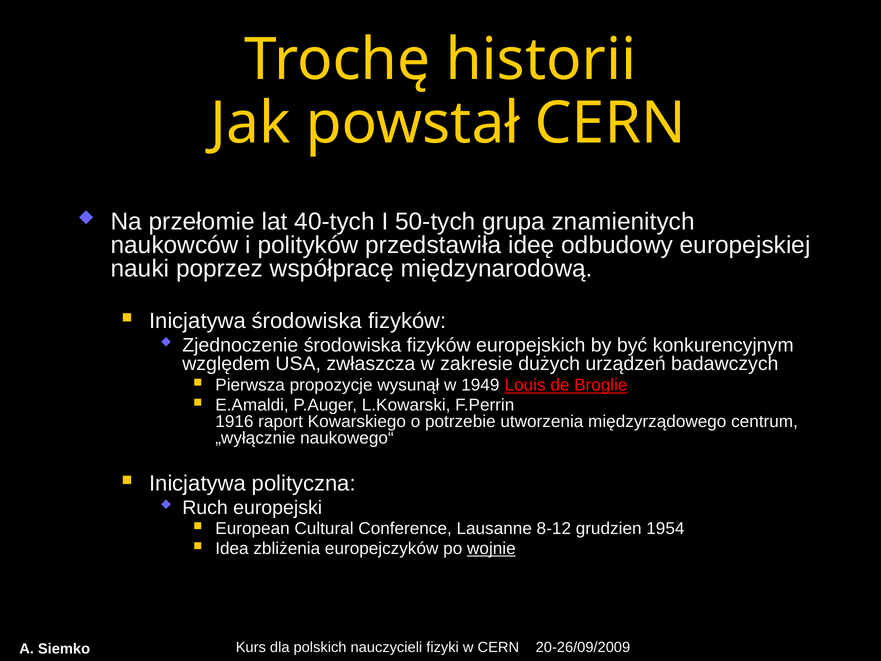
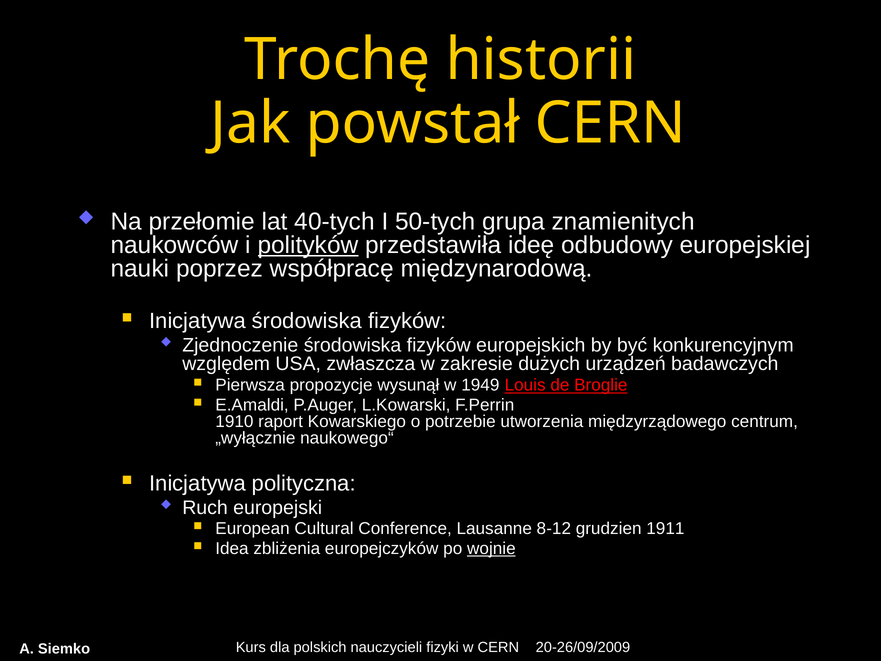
polityków underline: none -> present
1916: 1916 -> 1910
1954: 1954 -> 1911
